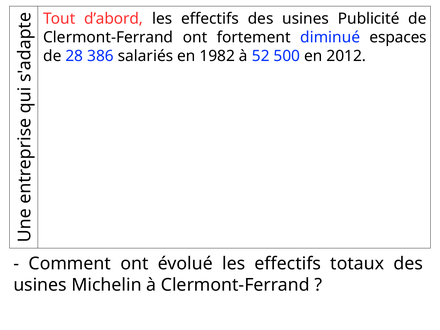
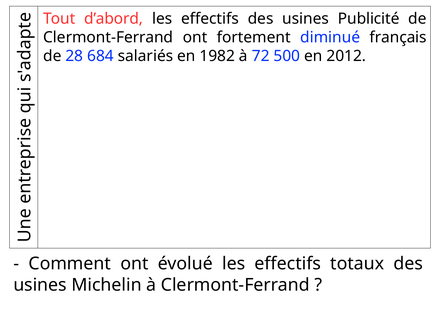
espaces: espaces -> français
386: 386 -> 684
52: 52 -> 72
